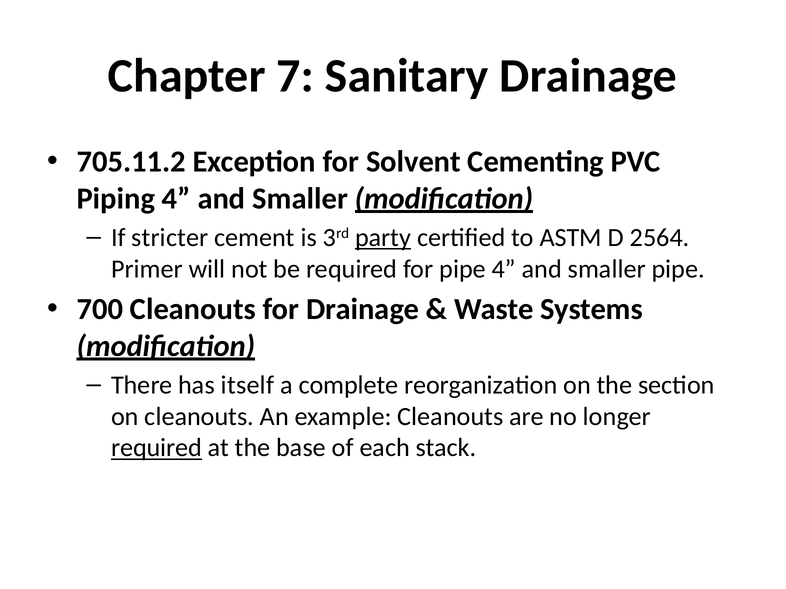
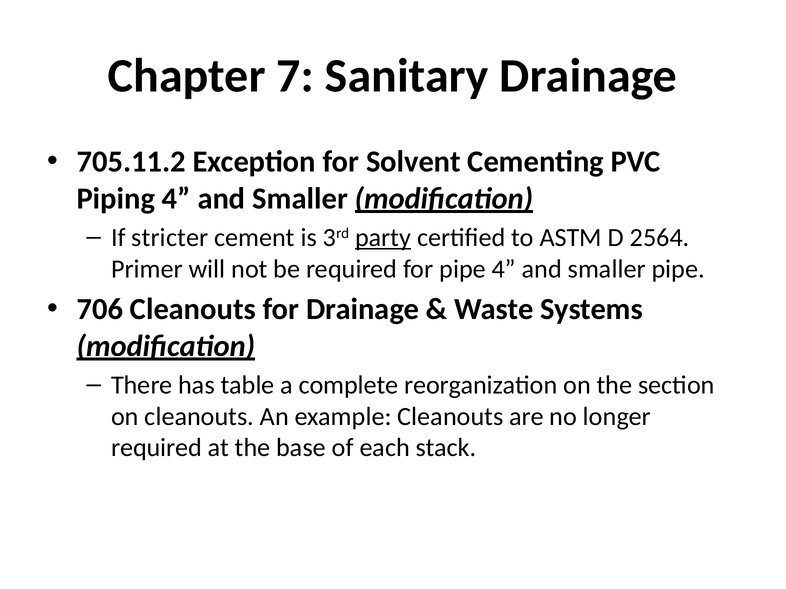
700: 700 -> 706
itself: itself -> table
required at (157, 448) underline: present -> none
